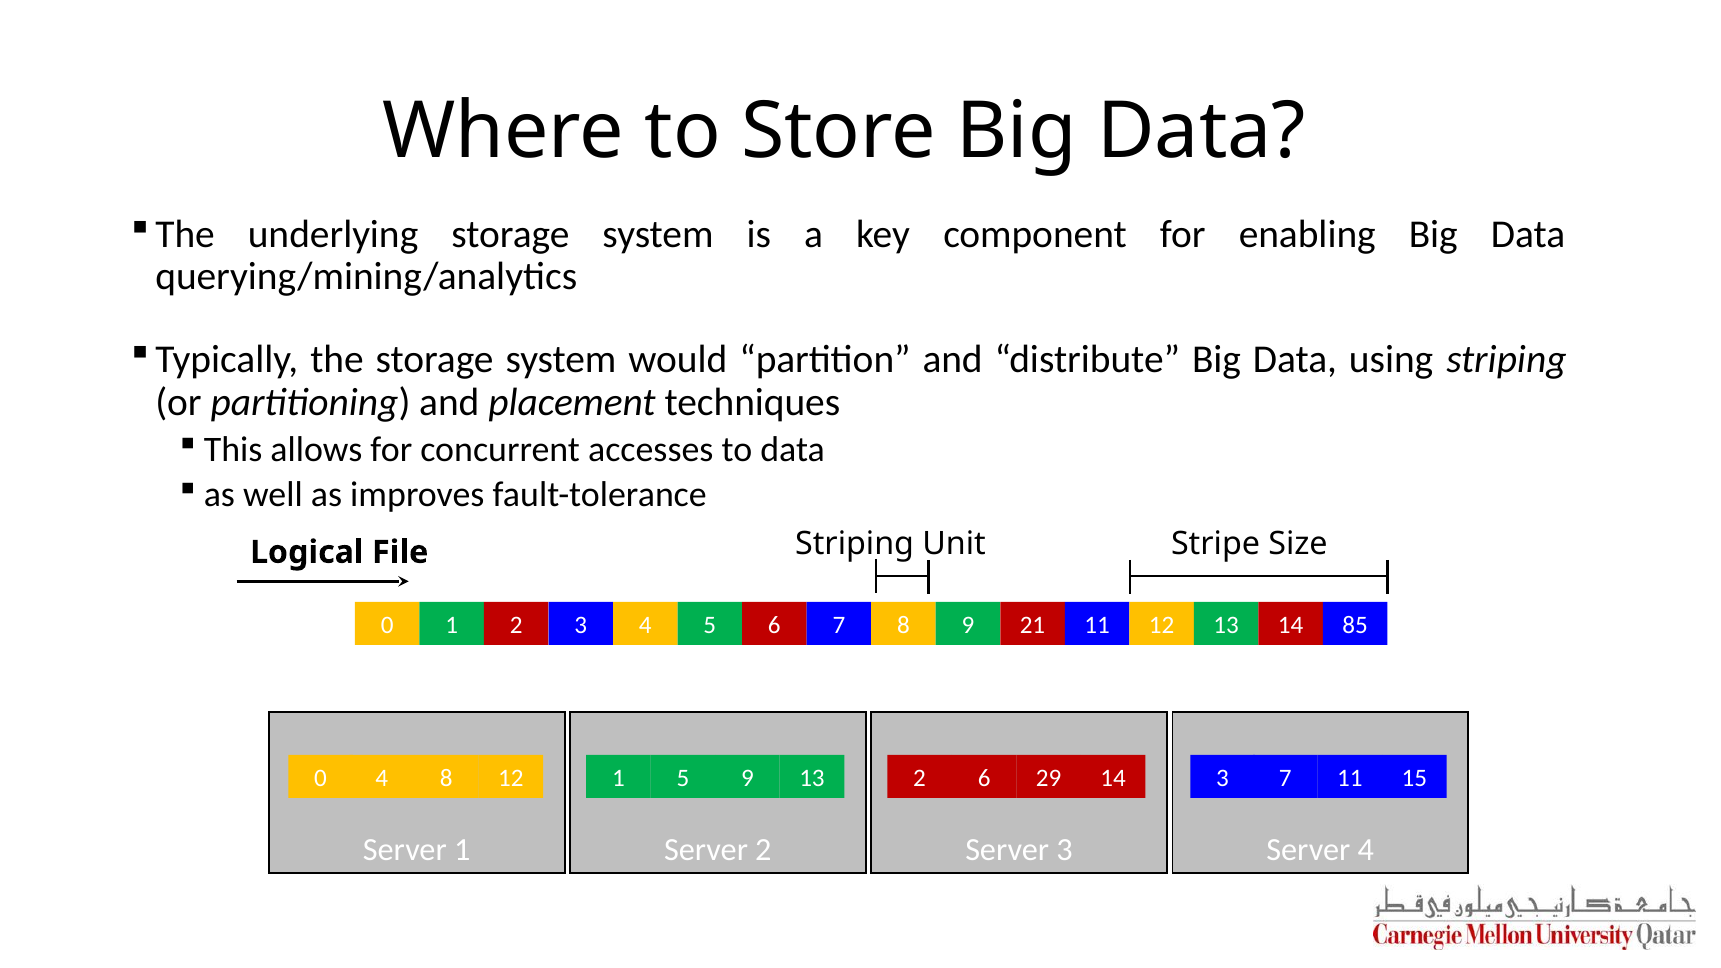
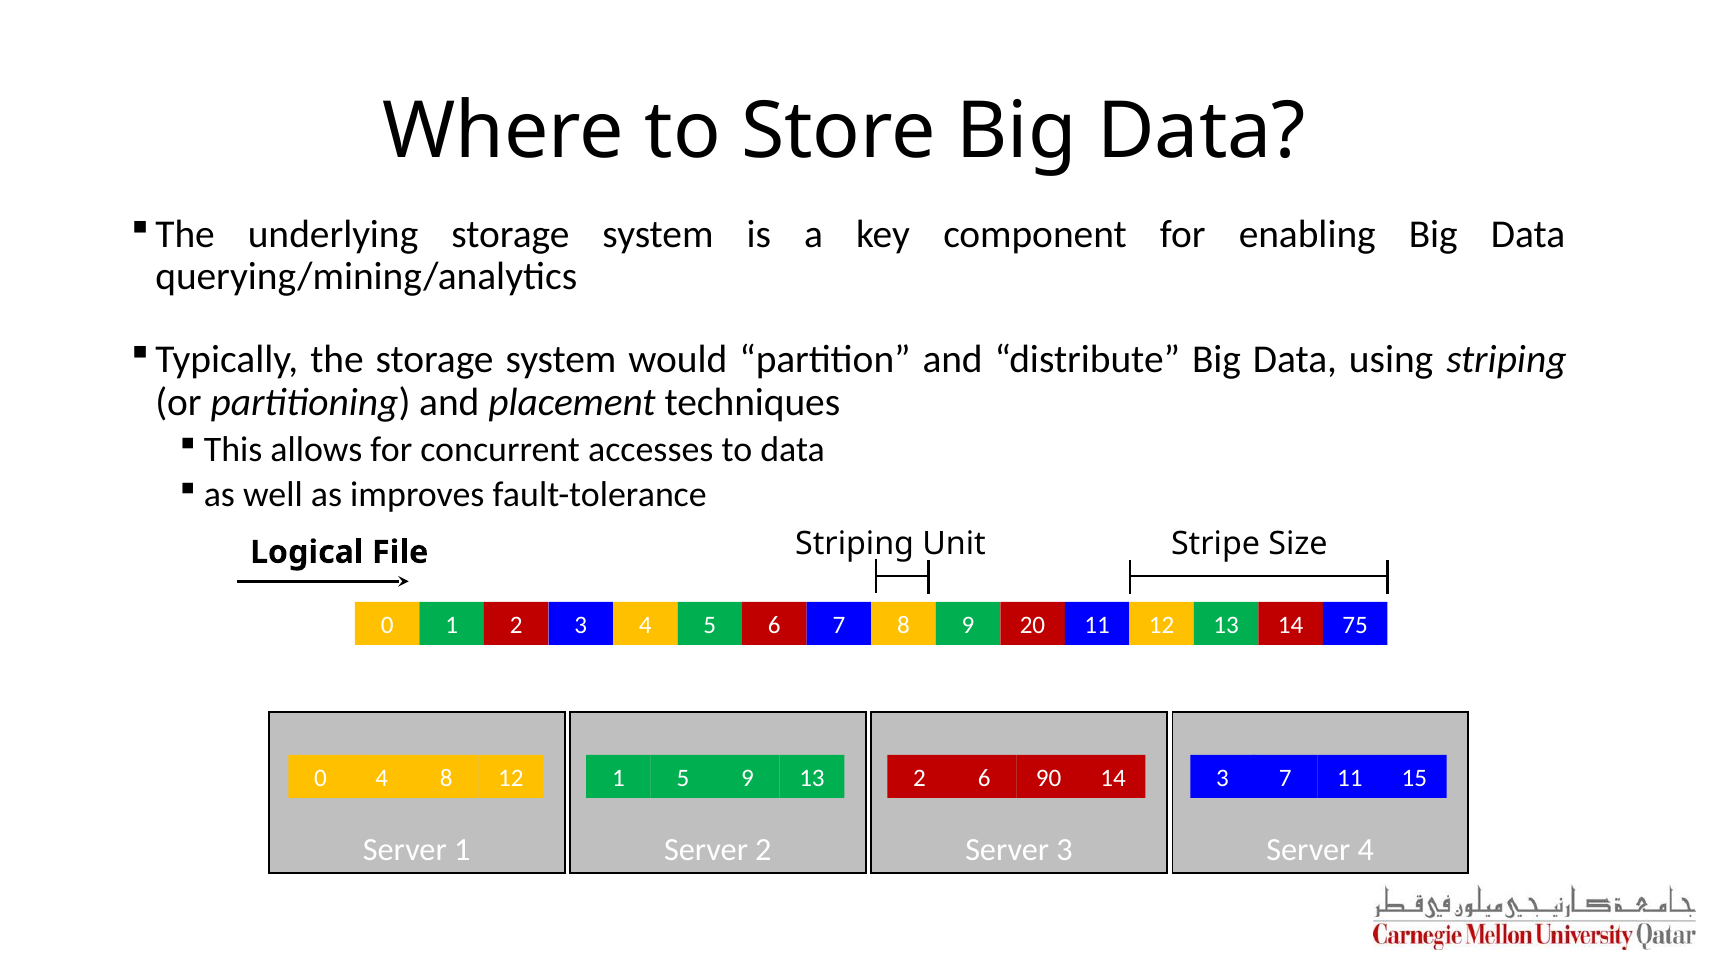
21: 21 -> 20
85: 85 -> 75
29: 29 -> 90
